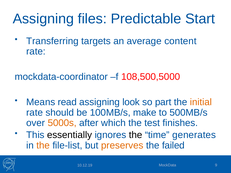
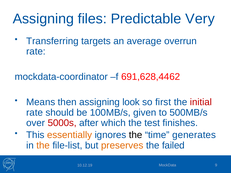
Start: Start -> Very
content: content -> overrun
108,500,5000: 108,500,5000 -> 691,628,4462
read: read -> then
part: part -> first
initial colour: orange -> red
make: make -> given
5000s colour: orange -> red
essentially colour: black -> orange
